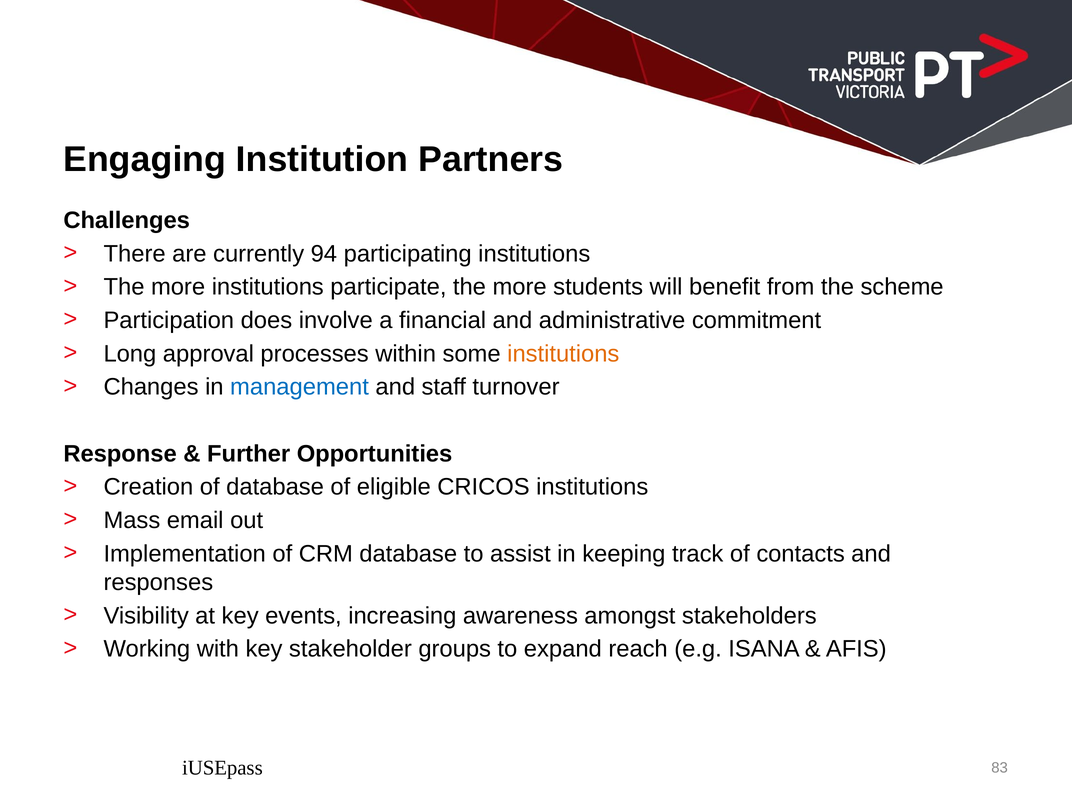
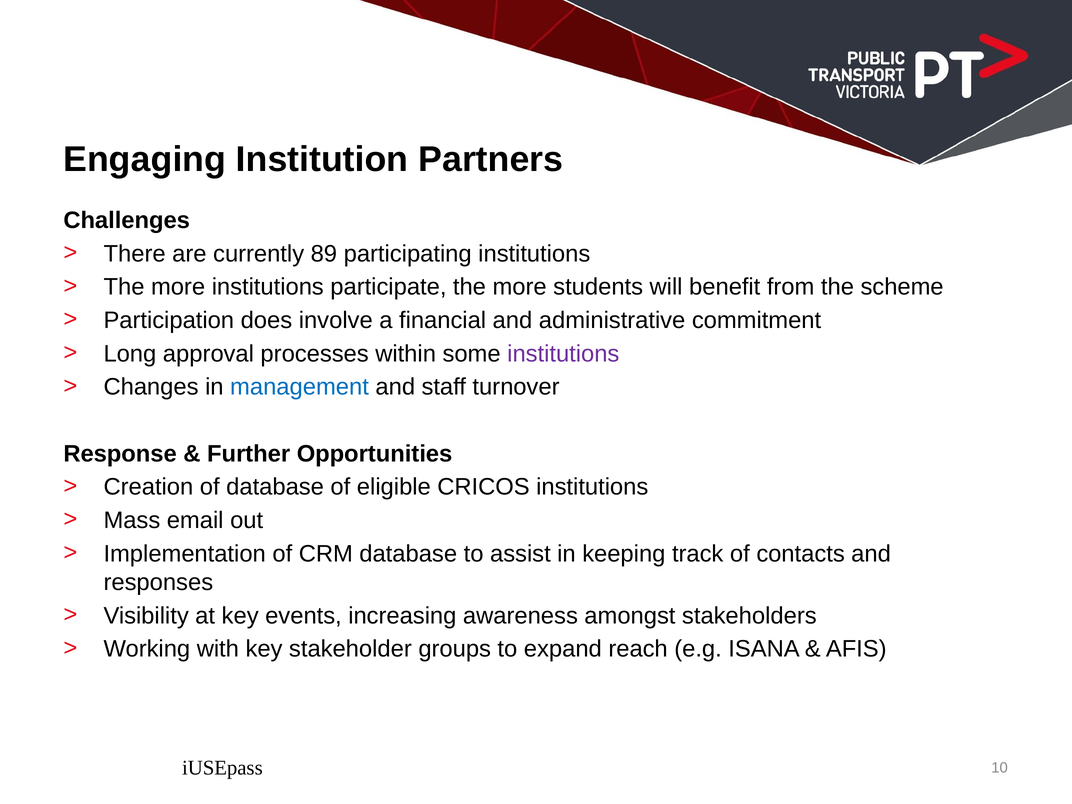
94: 94 -> 89
institutions at (563, 354) colour: orange -> purple
83: 83 -> 10
